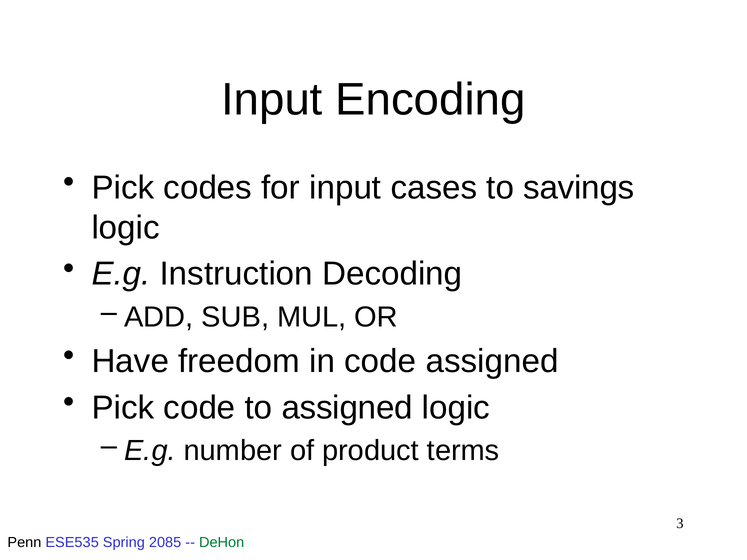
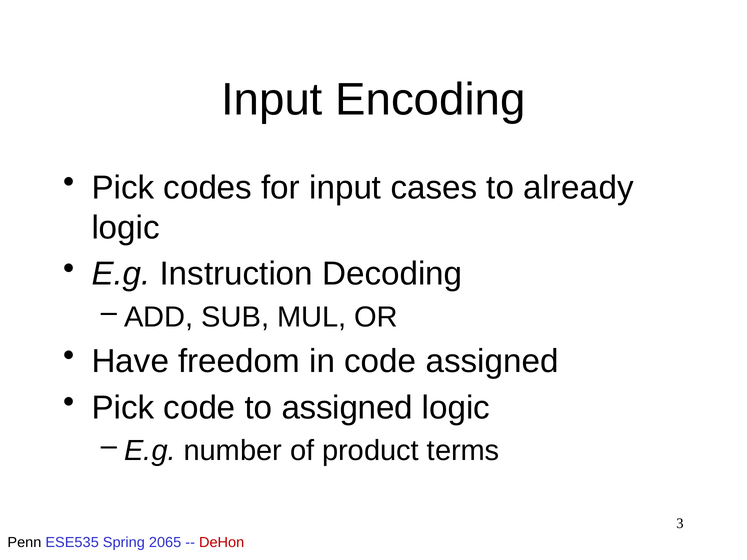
savings: savings -> already
2085: 2085 -> 2065
DeHon colour: green -> red
